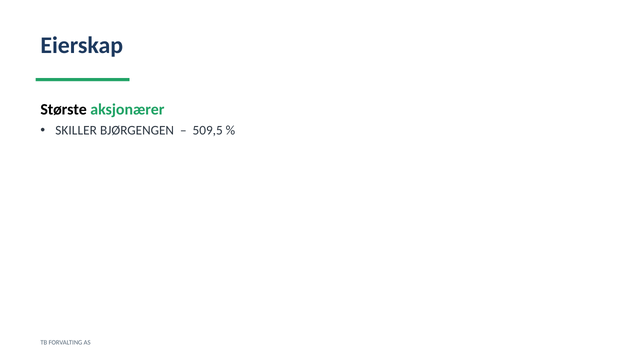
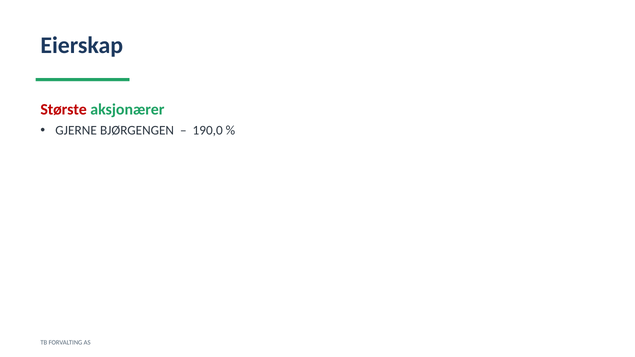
Største colour: black -> red
SKILLER: SKILLER -> GJERNE
509,5: 509,5 -> 190,0
